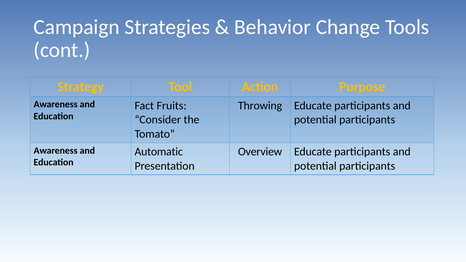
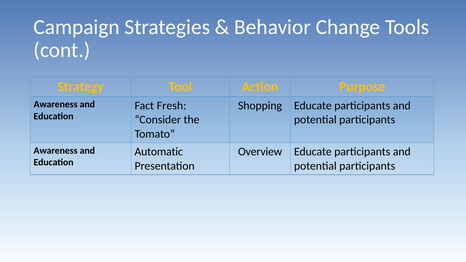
Fruits: Fruits -> Fresh
Throwing: Throwing -> Shopping
